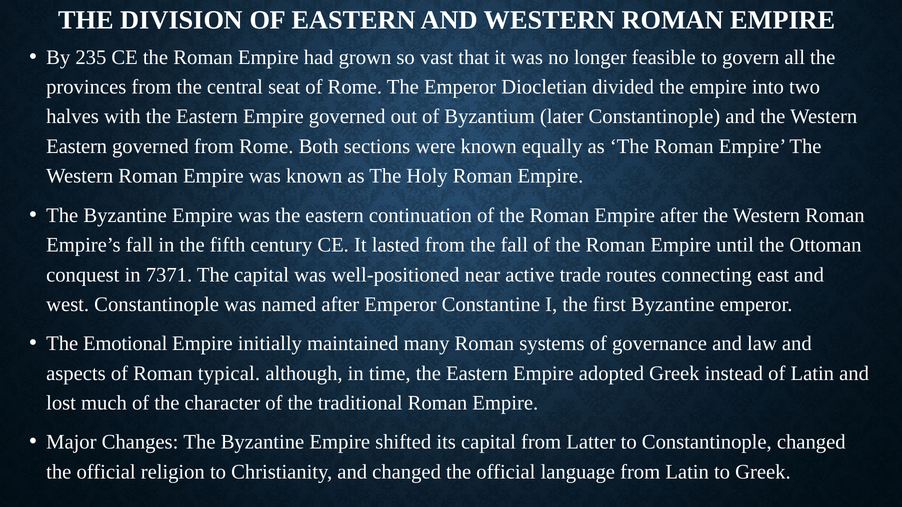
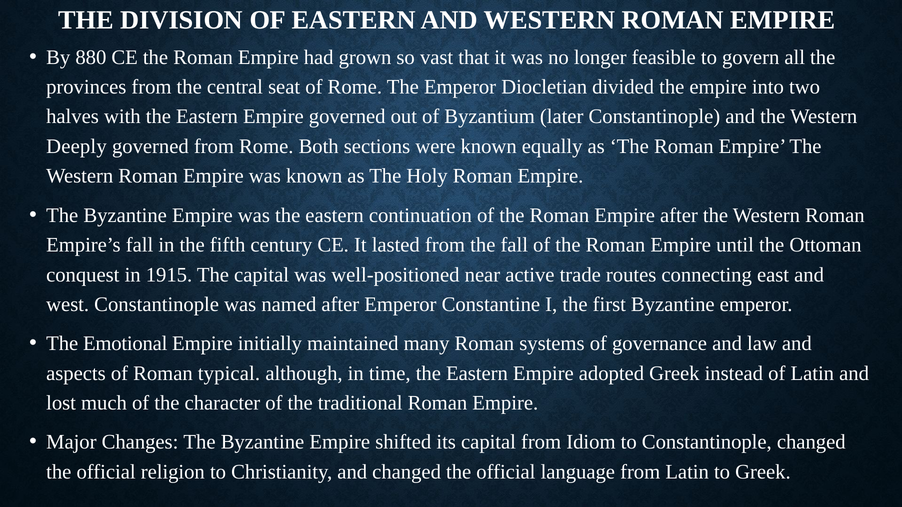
235: 235 -> 880
Eastern at (77, 147): Eastern -> Deeply
7371: 7371 -> 1915
Latter: Latter -> Idiom
